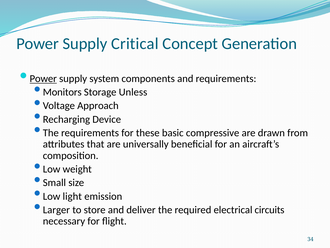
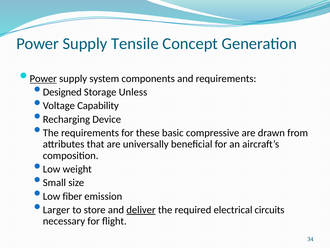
Critical: Critical -> Tensile
Monitors: Monitors -> Designed
Approach: Approach -> Capability
light: light -> fiber
deliver underline: none -> present
